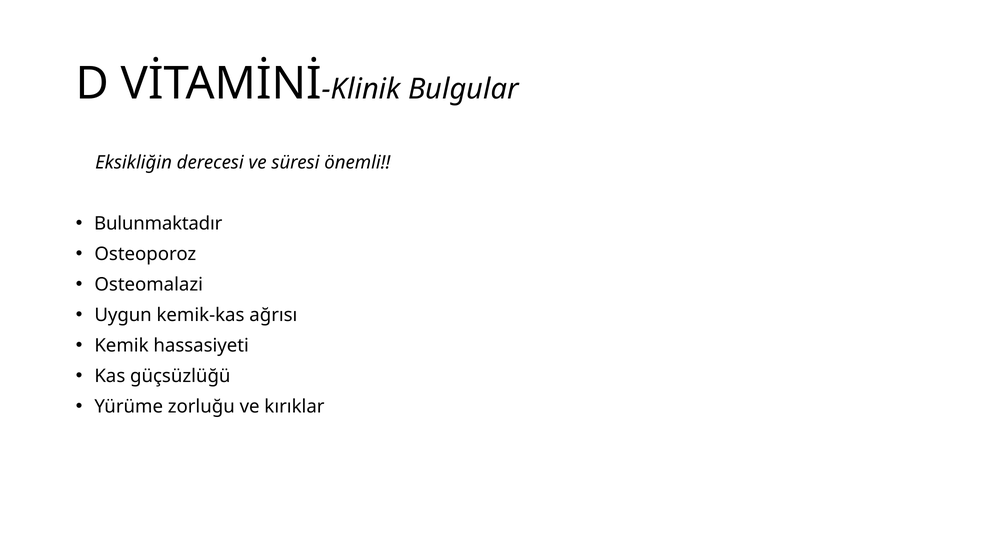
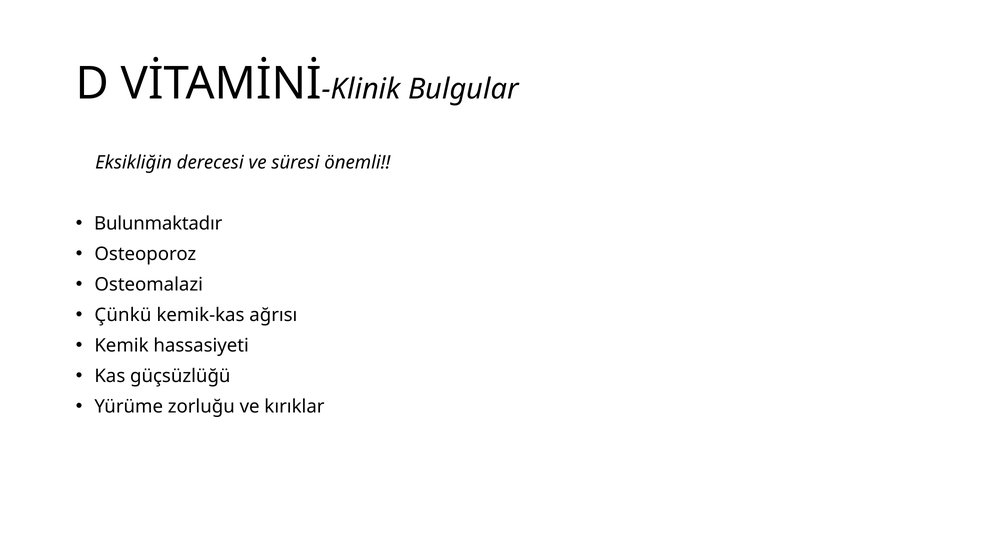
Uygun: Uygun -> Çünkü
